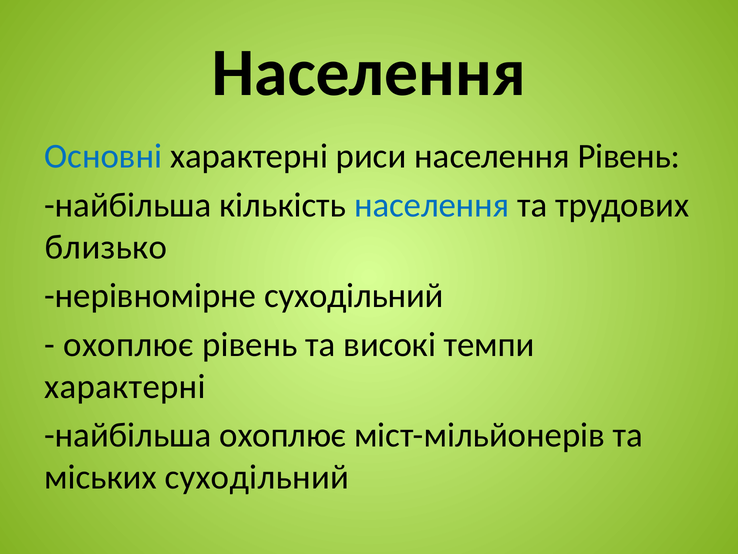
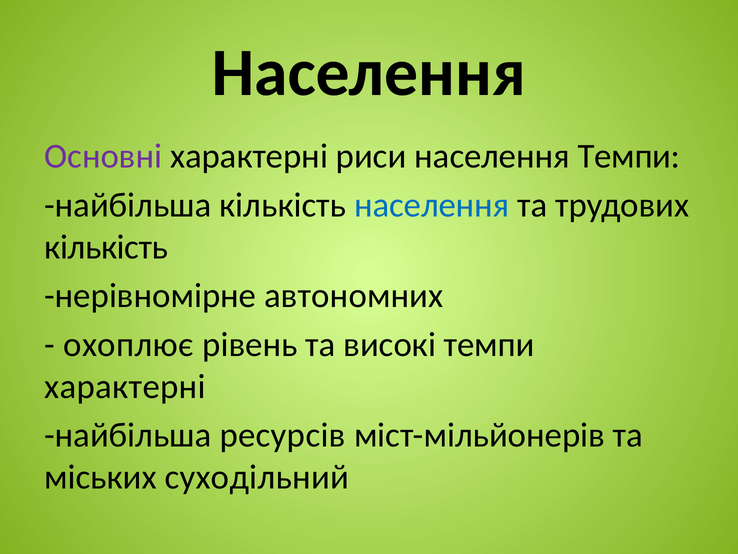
Основні colour: blue -> purple
населення Рівень: Рівень -> Темпи
близько at (106, 247): близько -> кількість
нерівномірне суходільний: суходільний -> автономних
найбільша охоплює: охоплює -> ресурсів
